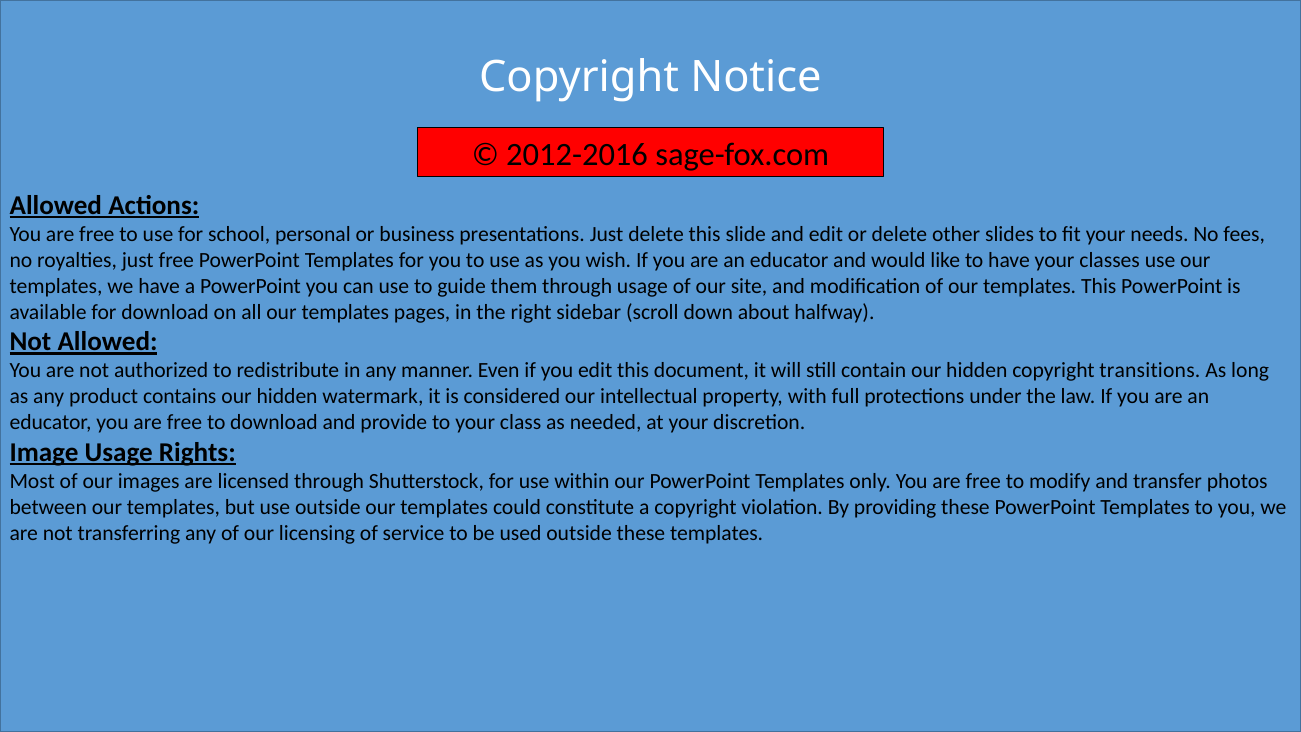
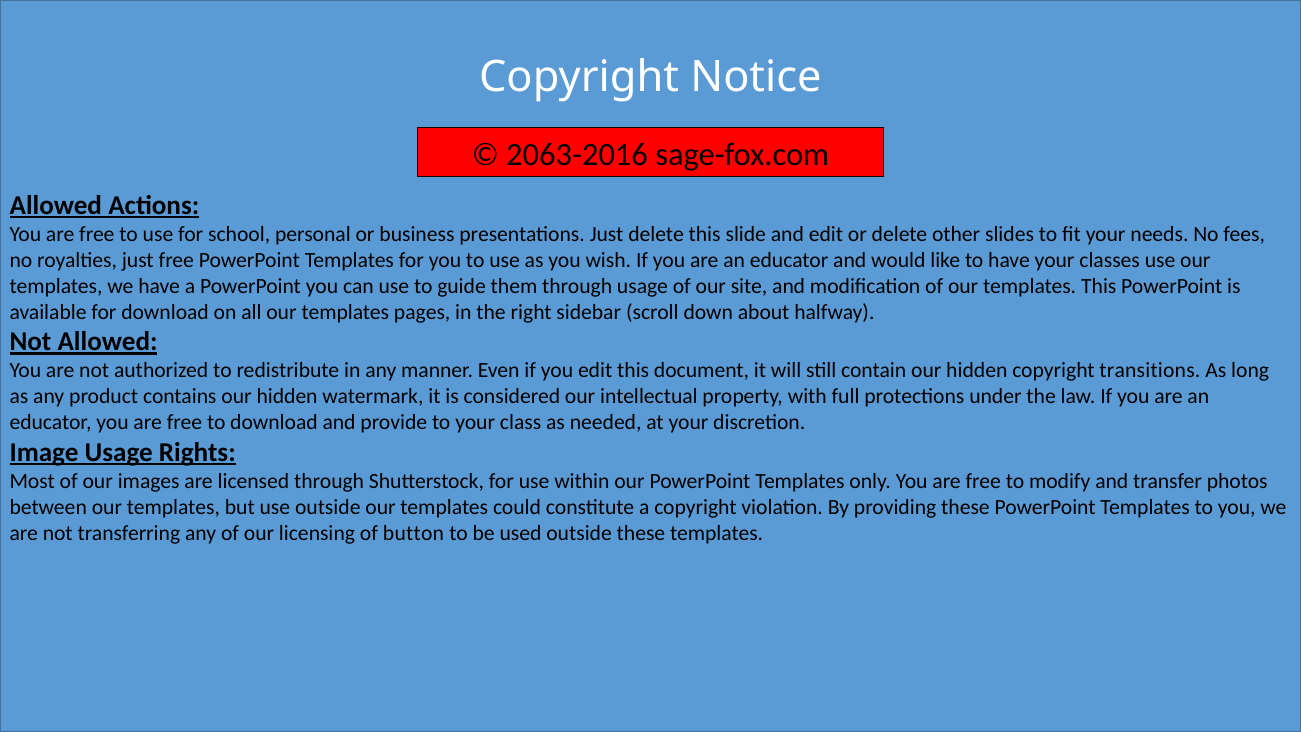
2012-2016: 2012-2016 -> 2063-2016
service: service -> button
